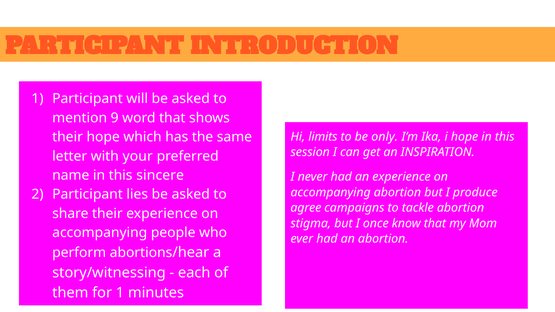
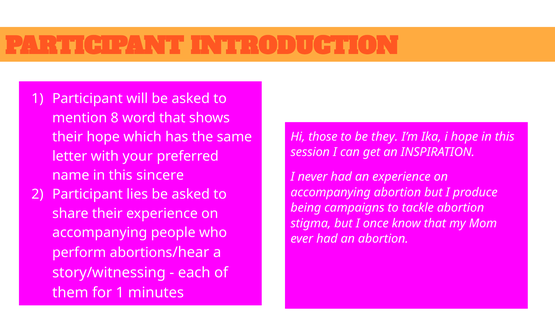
9: 9 -> 8
limits: limits -> those
only: only -> they
agree: agree -> being
